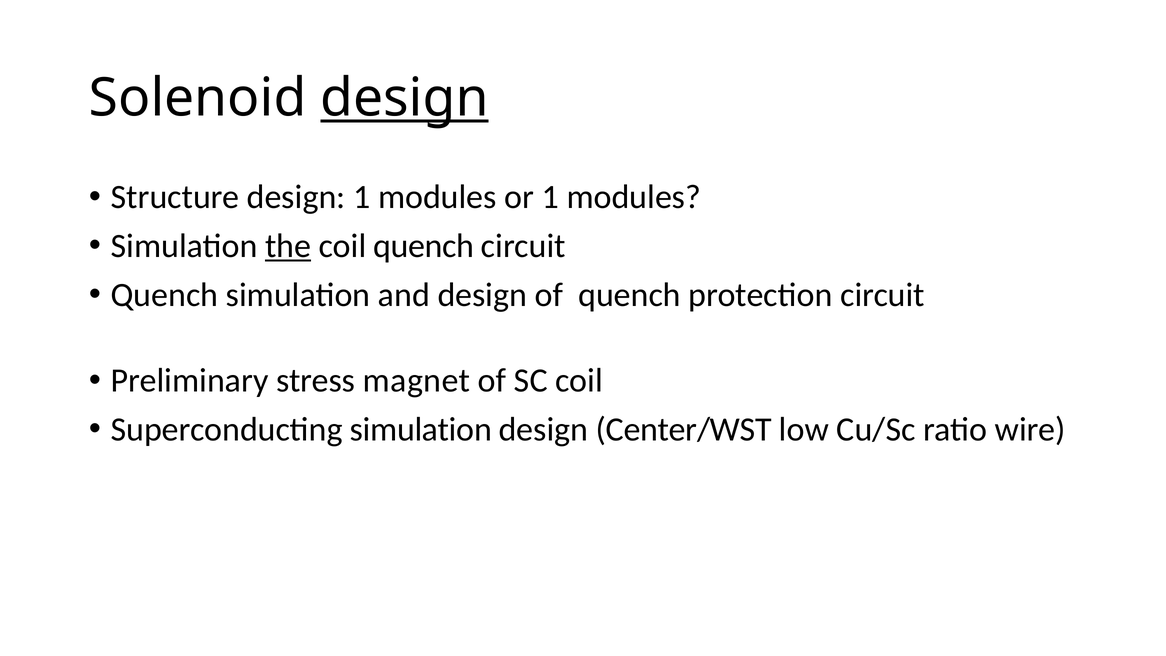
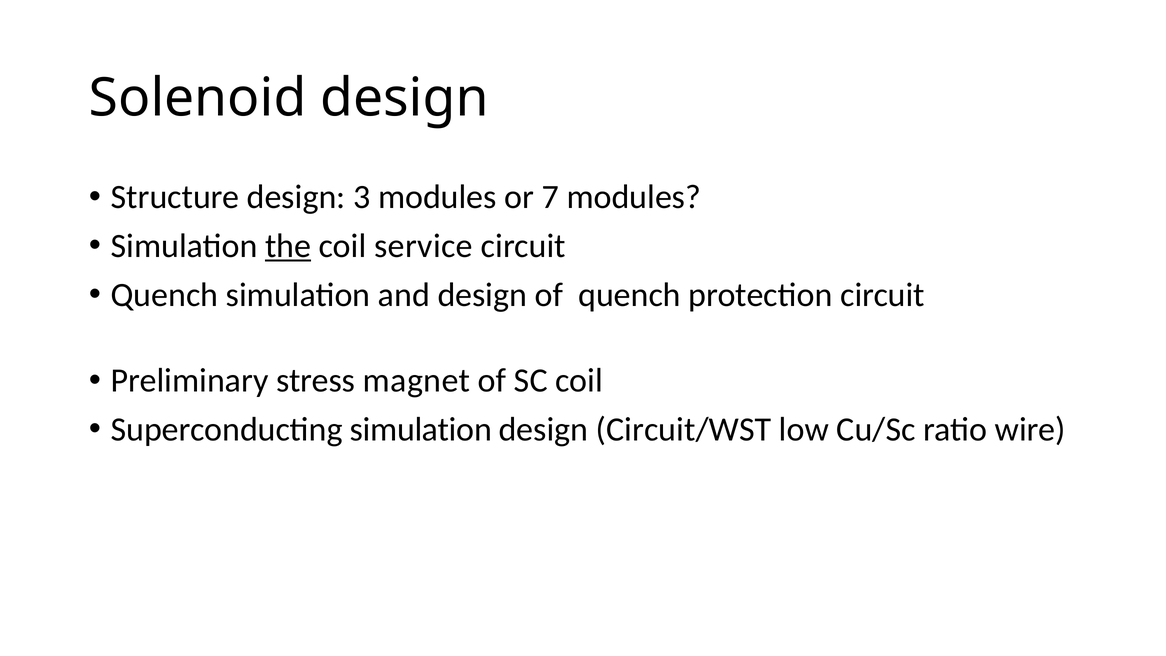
design at (404, 98) underline: present -> none
design 1: 1 -> 3
or 1: 1 -> 7
coil quench: quench -> service
Center/WST: Center/WST -> Circuit/WST
